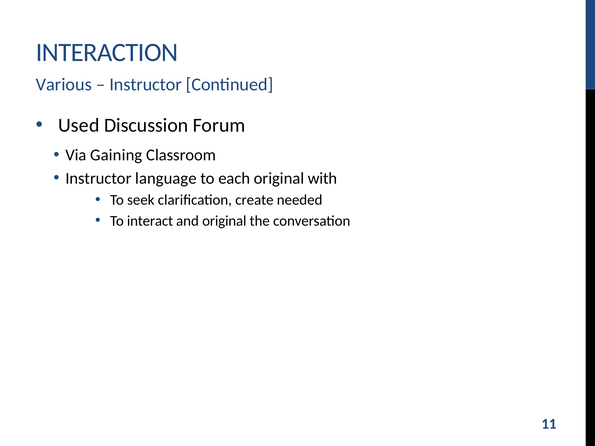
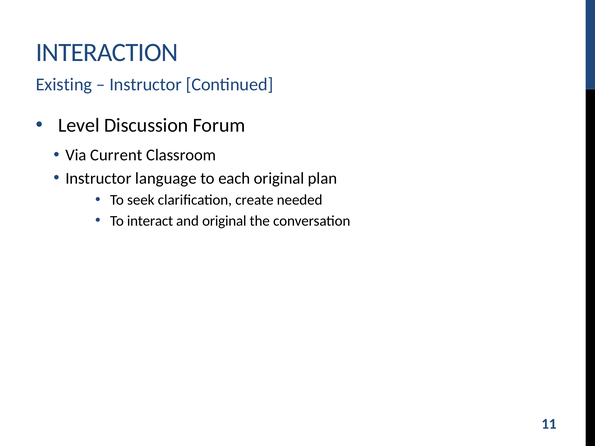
Various: Various -> Existing
Used: Used -> Level
Gaining: Gaining -> Current
with: with -> plan
